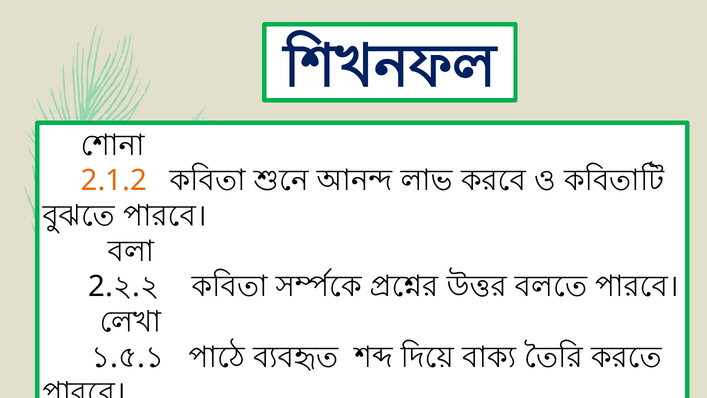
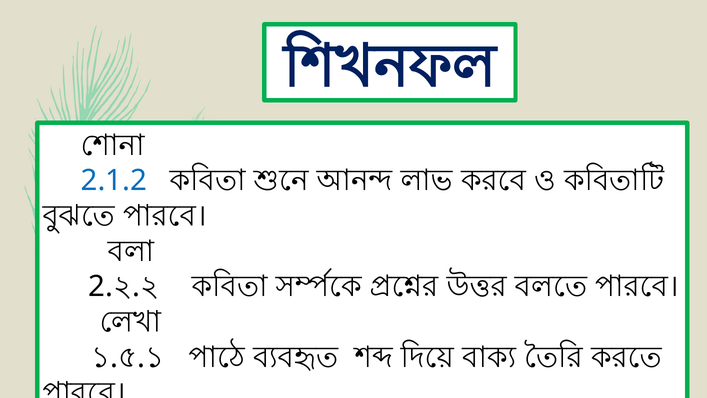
2.1.2 colour: orange -> blue
